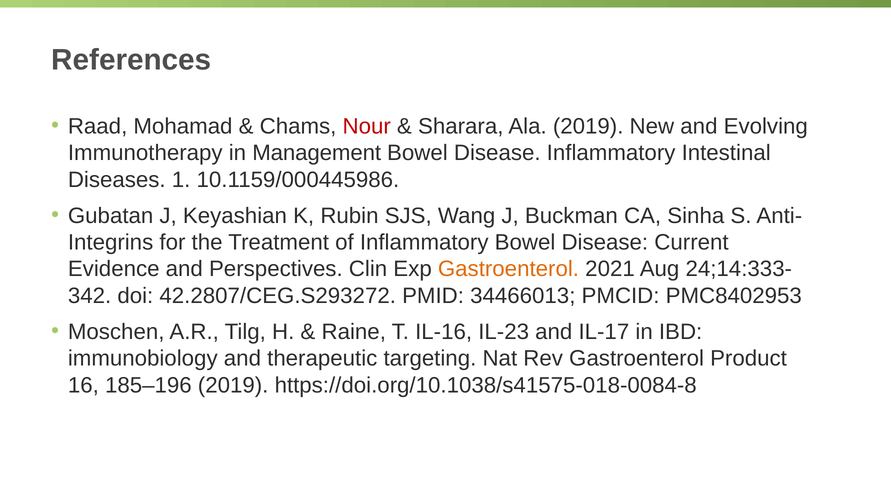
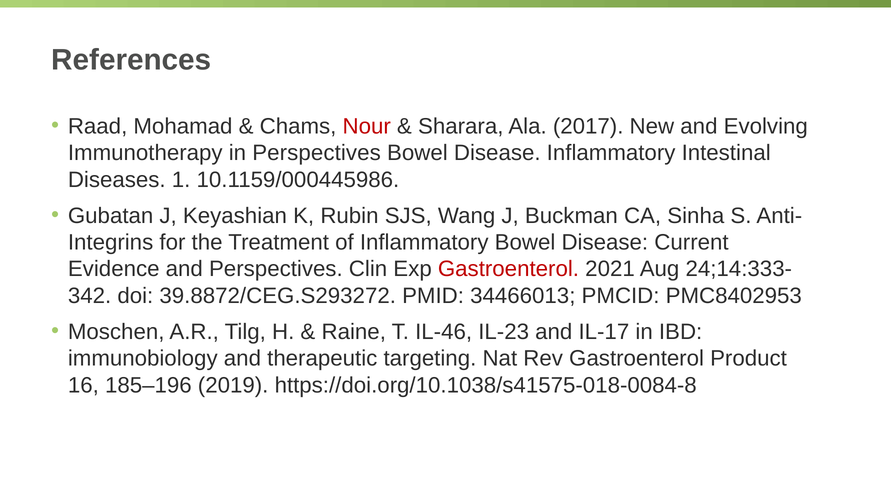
Ala 2019: 2019 -> 2017
in Management: Management -> Perspectives
Gastroenterol at (508, 269) colour: orange -> red
42.2807/CEG.S293272: 42.2807/CEG.S293272 -> 39.8872/CEG.S293272
IL-16: IL-16 -> IL-46
